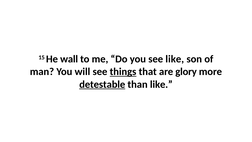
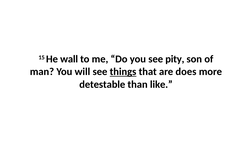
see like: like -> pity
glory: glory -> does
detestable underline: present -> none
